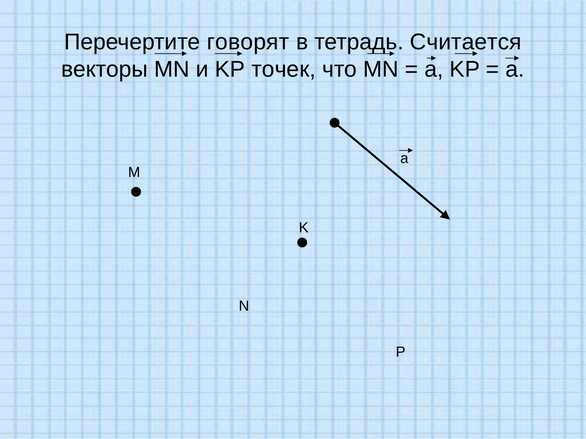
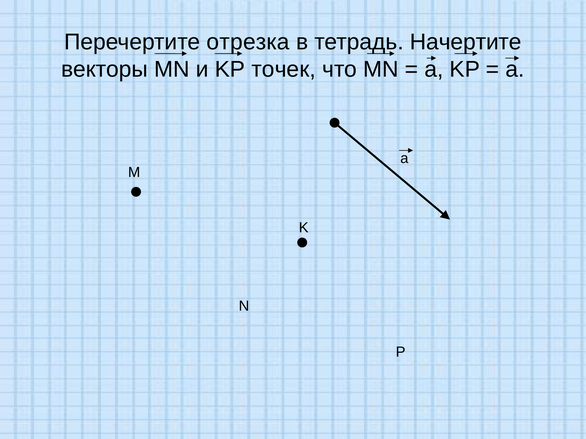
говорят: говорят -> отрезка
Считается: Считается -> Начертите
